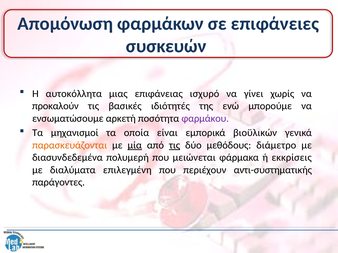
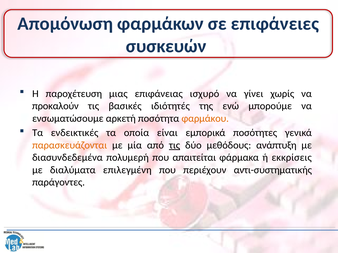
αυτοκόλλητα: αυτοκόλλητα -> παροχέτευση
φαρμάκου colour: purple -> orange
μηχανισμοί: μηχανισμοί -> ενδεικτικές
βιοϋλικών: βιοϋλικών -> ποσότητες
μία underline: present -> none
διάμετρο: διάμετρο -> ανάπτυξη
μειώνεται: μειώνεται -> απαιτείται
